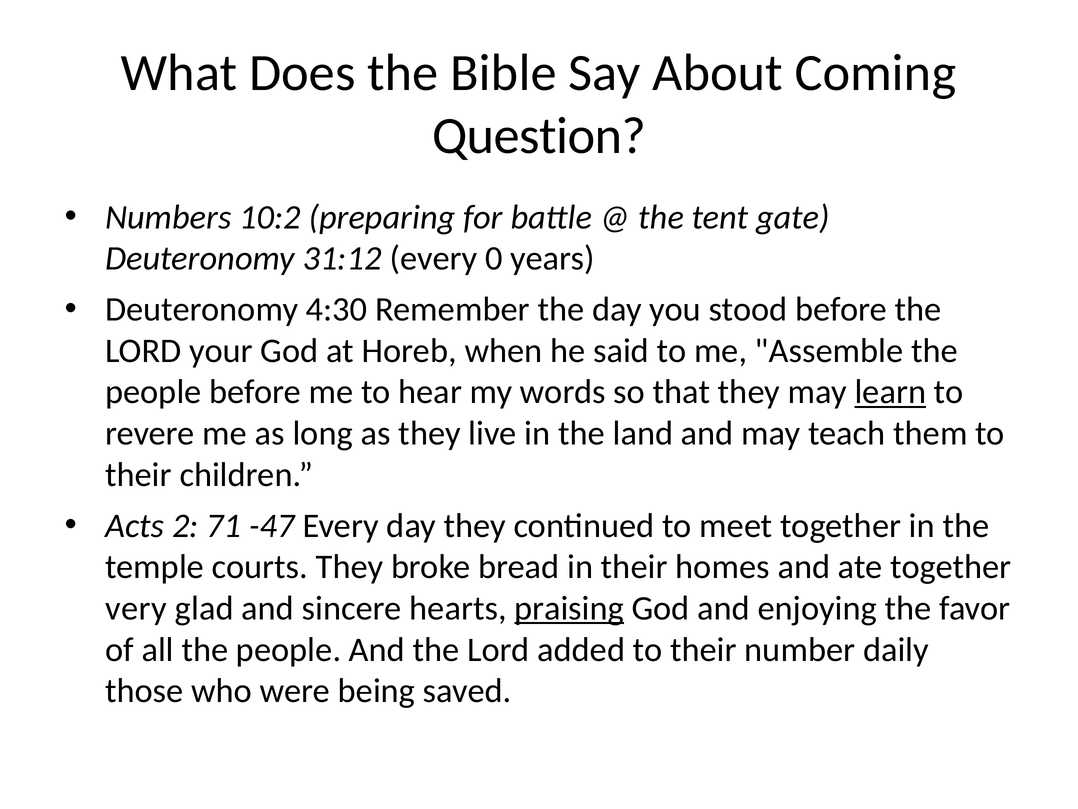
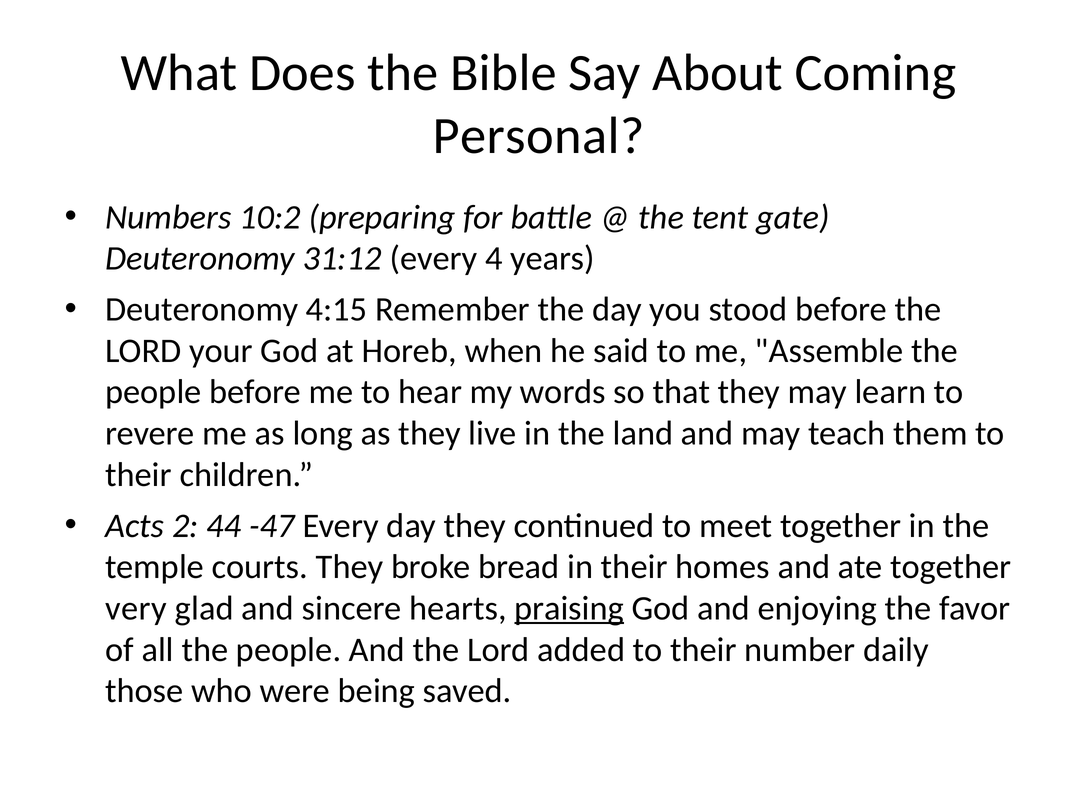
Question: Question -> Personal
0: 0 -> 4
4:30: 4:30 -> 4:15
learn underline: present -> none
71: 71 -> 44
